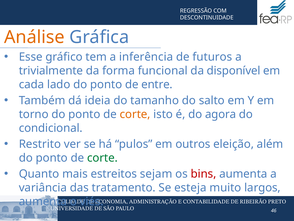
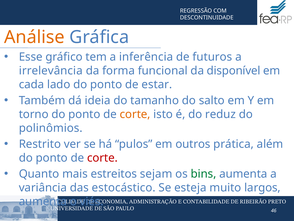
trivialmente: trivialmente -> irrelevância
entre: entre -> estar
agora: agora -> reduz
condicional: condicional -> polinômios
eleição: eleição -> prática
corte at (102, 158) colour: green -> red
bins colour: red -> green
tratamento: tratamento -> estocástico
